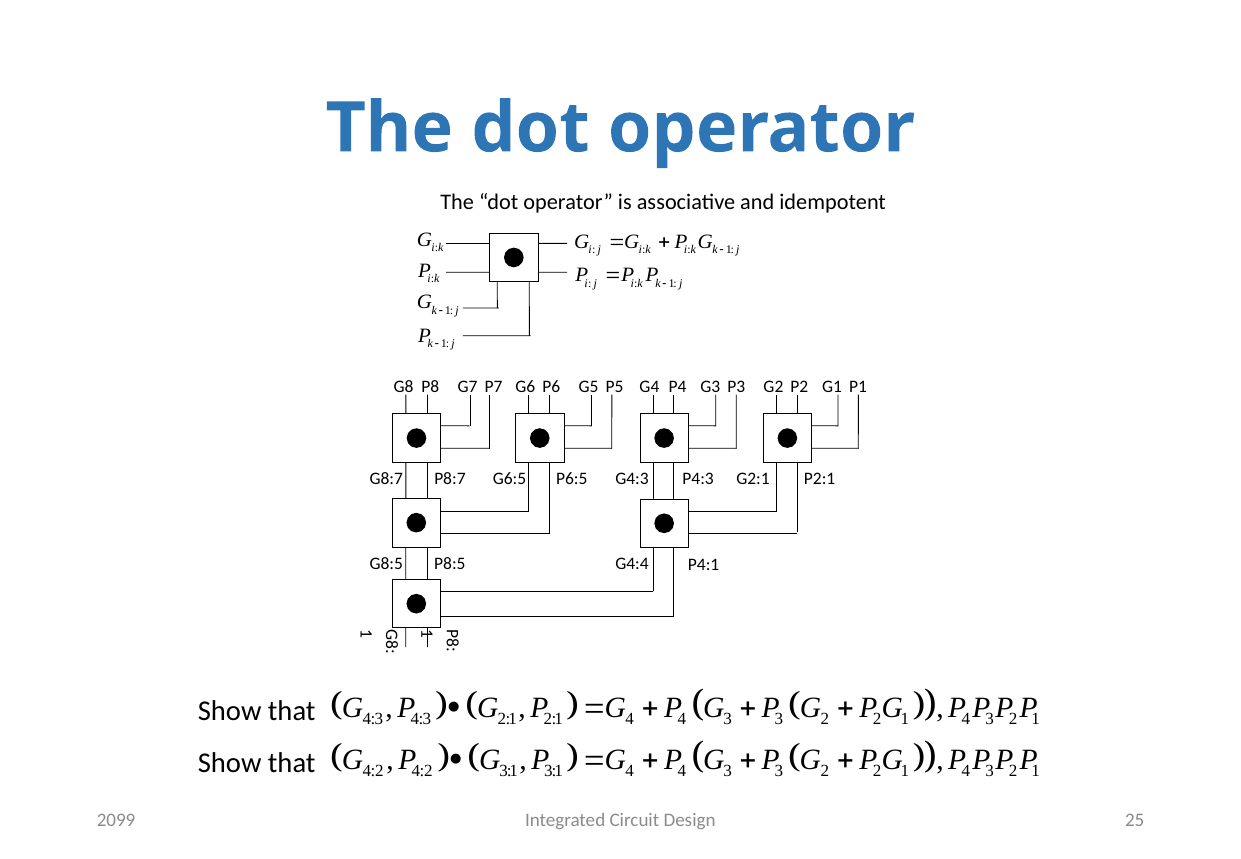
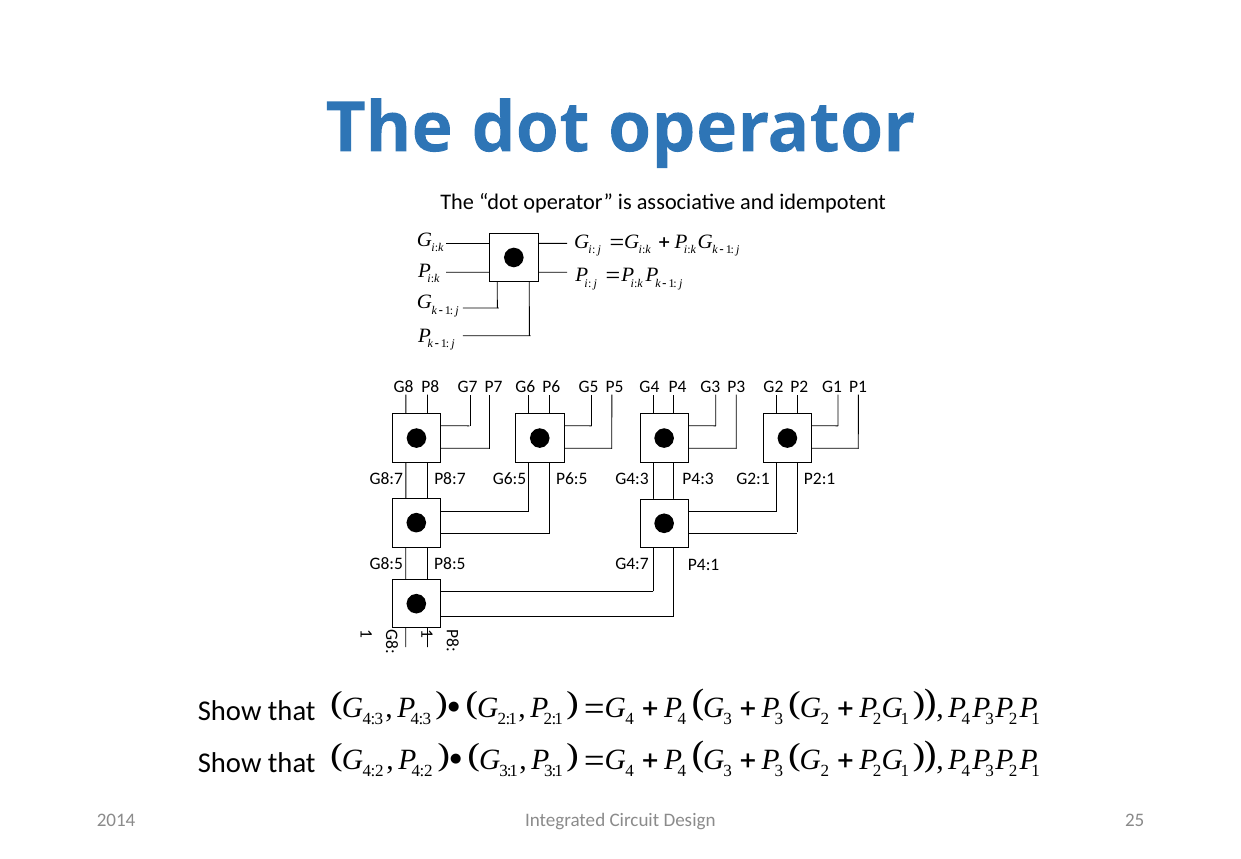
G4:4: G4:4 -> G4:7
2099: 2099 -> 2014
